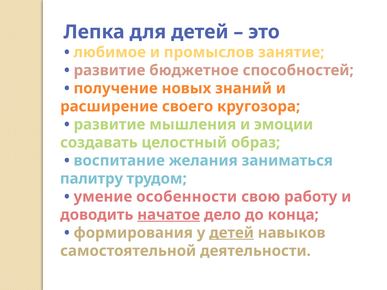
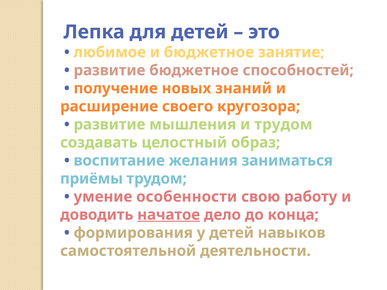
и промыслов: промыслов -> бюджетное
и эмоции: эмоции -> трудом
палитру: палитру -> приёмы
детей at (232, 233) underline: present -> none
